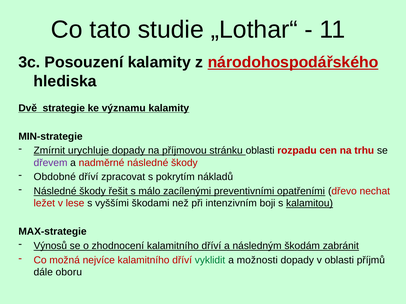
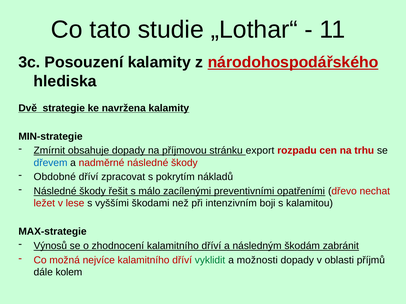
významu: významu -> navržena
urychluje: urychluje -> obsahuje
stránku oblasti: oblasti -> export
dřevem colour: purple -> blue
kalamitou underline: present -> none
oboru: oboru -> kolem
